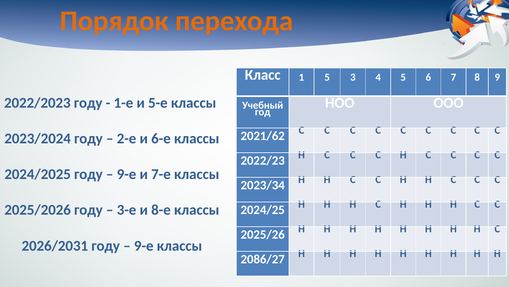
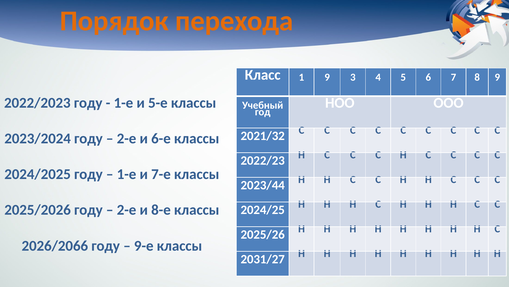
1 5: 5 -> 9
2021/62: 2021/62 -> 2021/32
9-е at (127, 174): 9-е -> 1-е
2023/34: 2023/34 -> 2023/44
3-е at (127, 210): 3-е -> 2-е
2026/2031: 2026/2031 -> 2026/2066
2086/27: 2086/27 -> 2031/27
